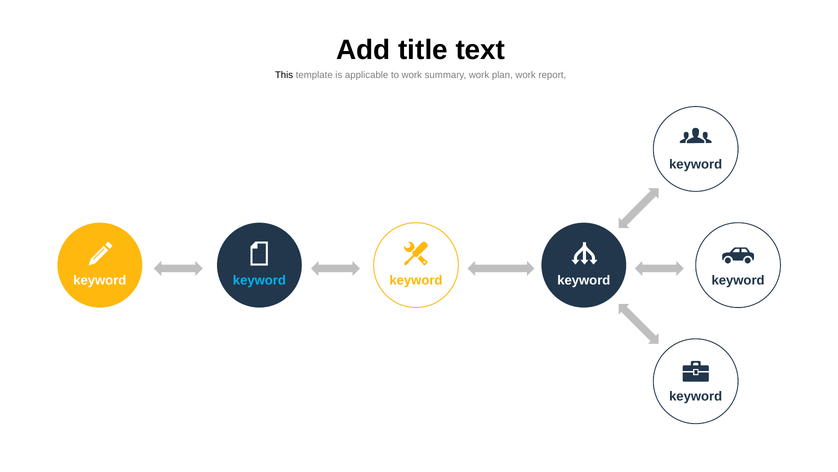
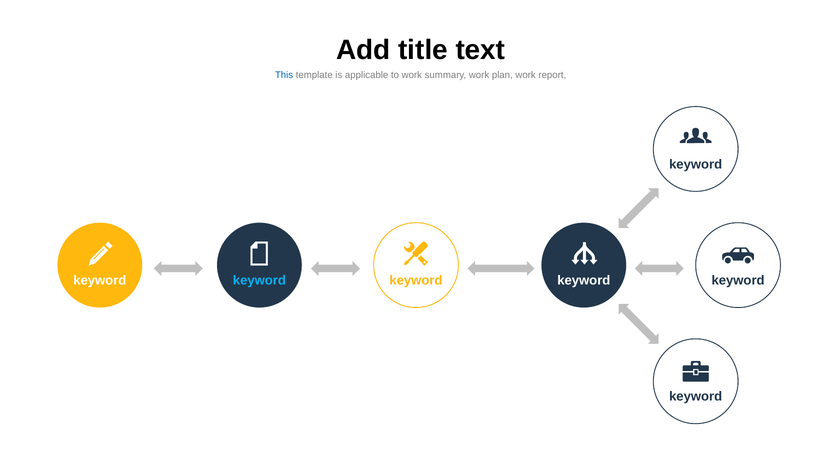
This colour: black -> blue
